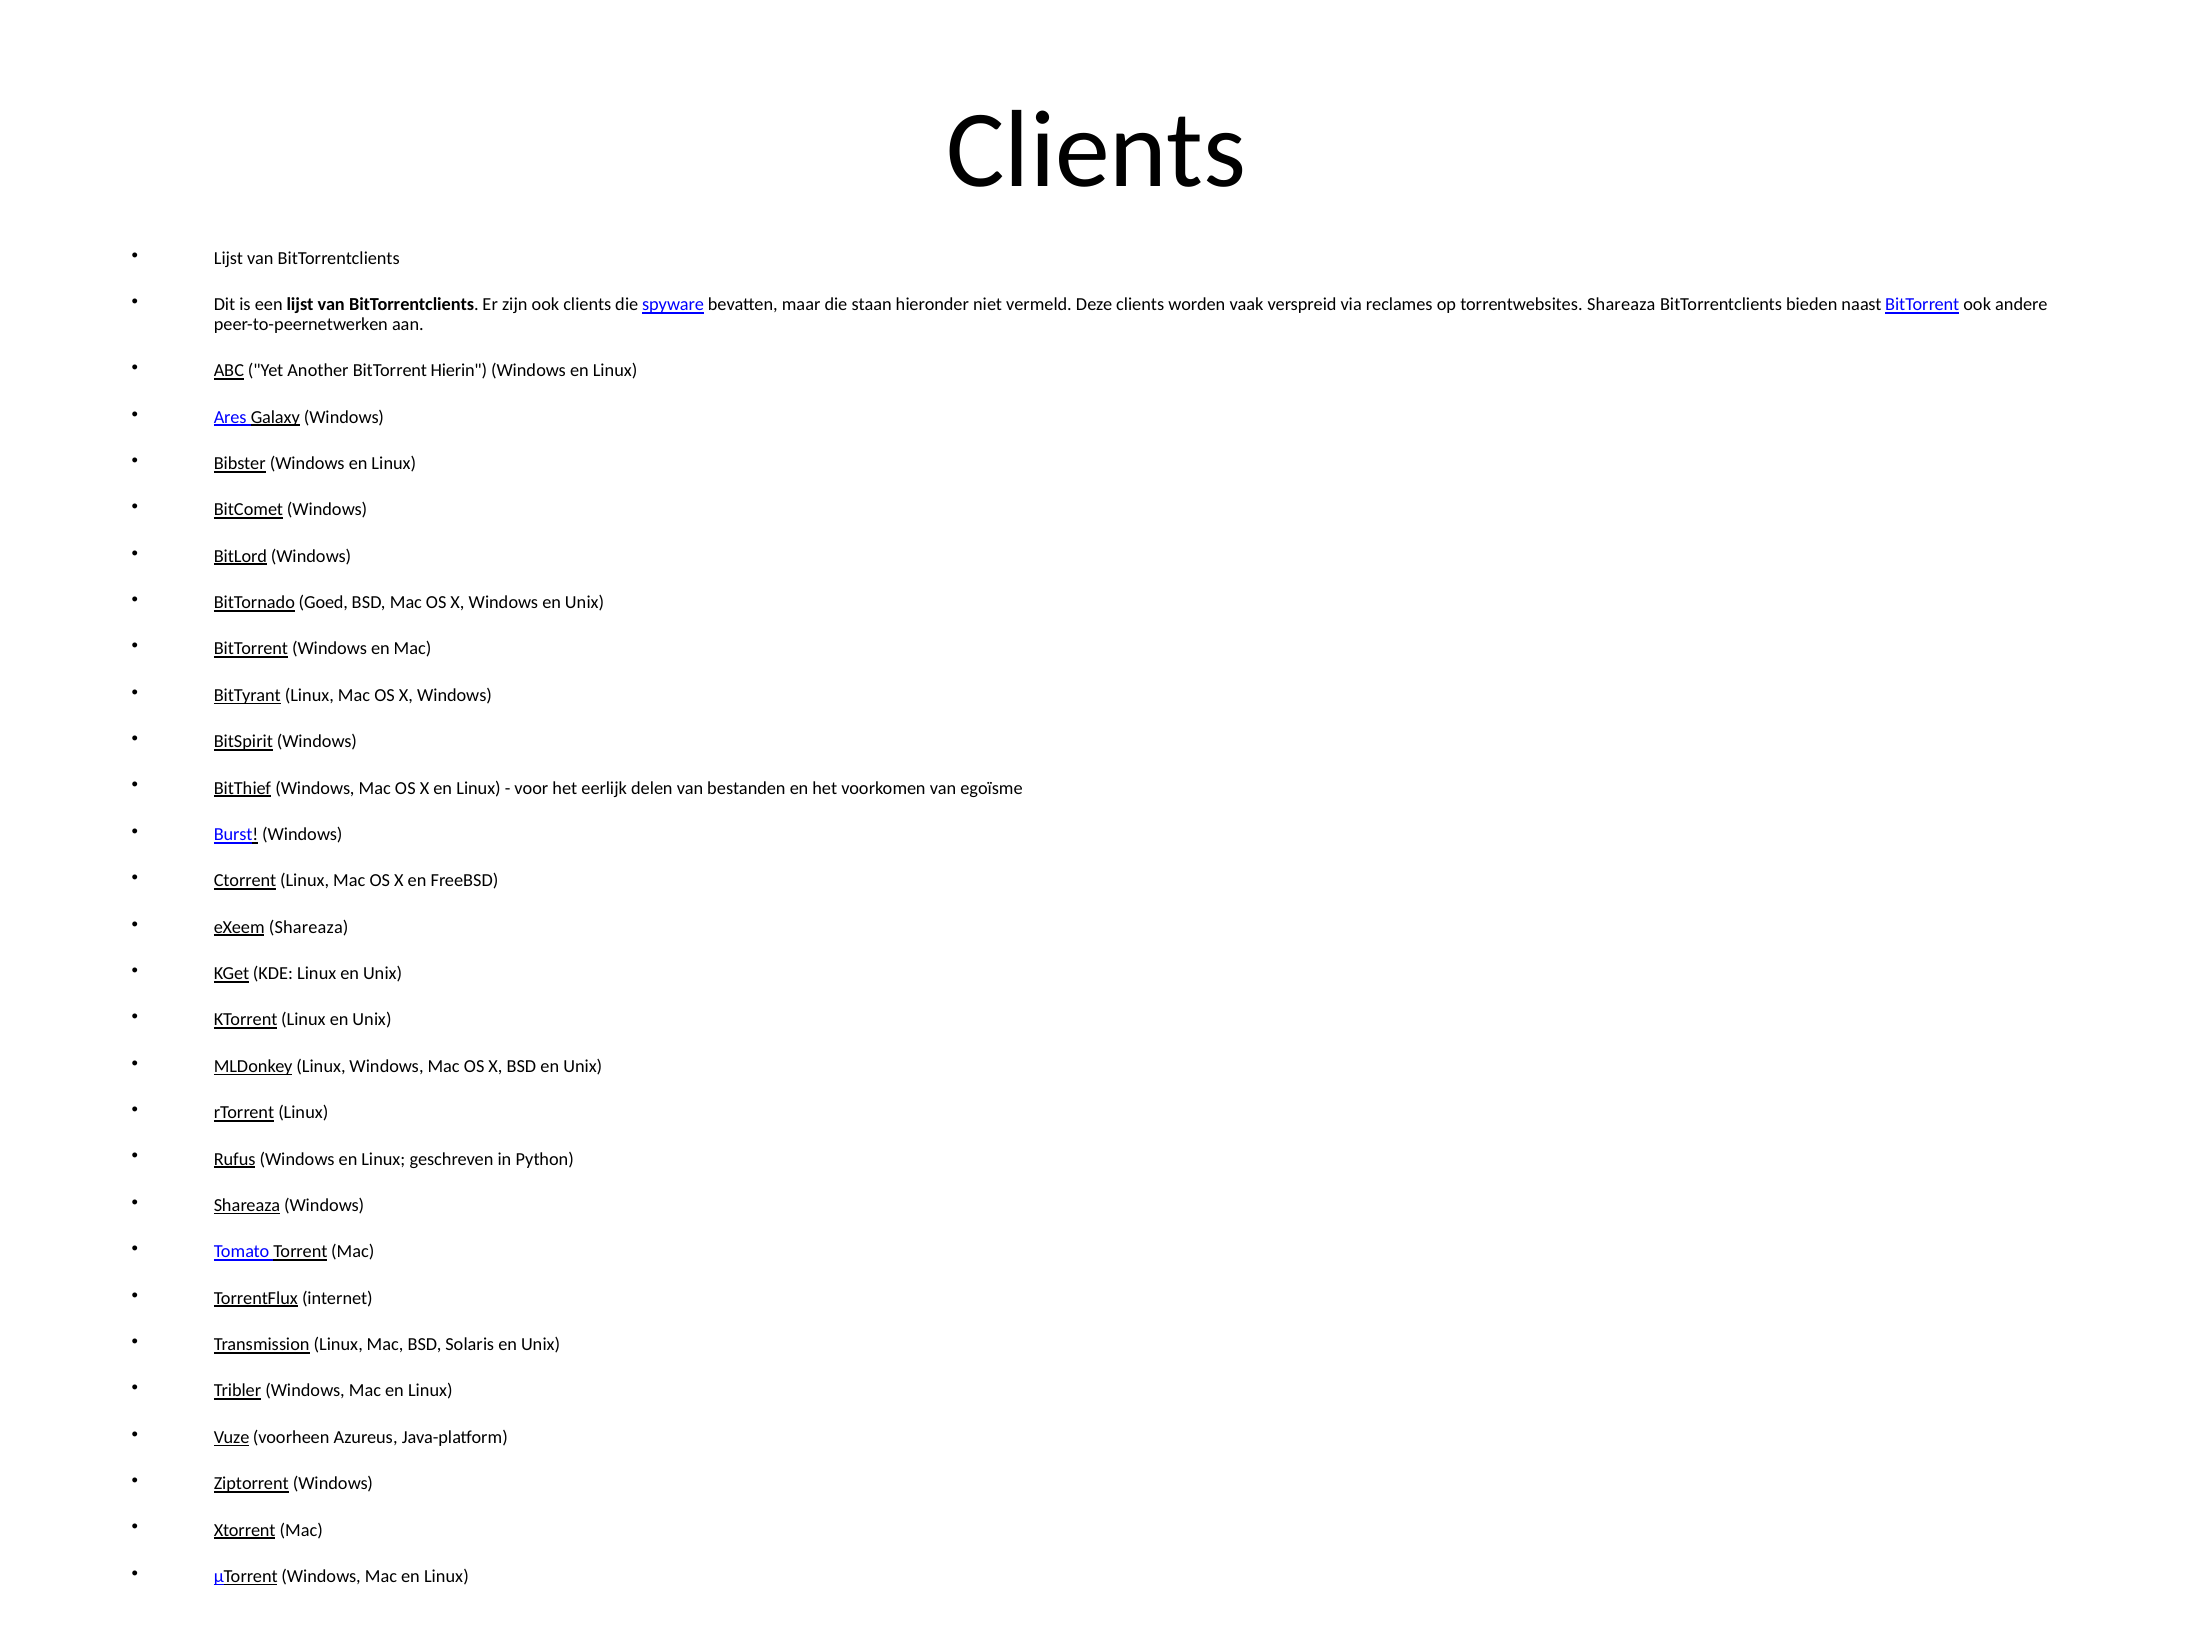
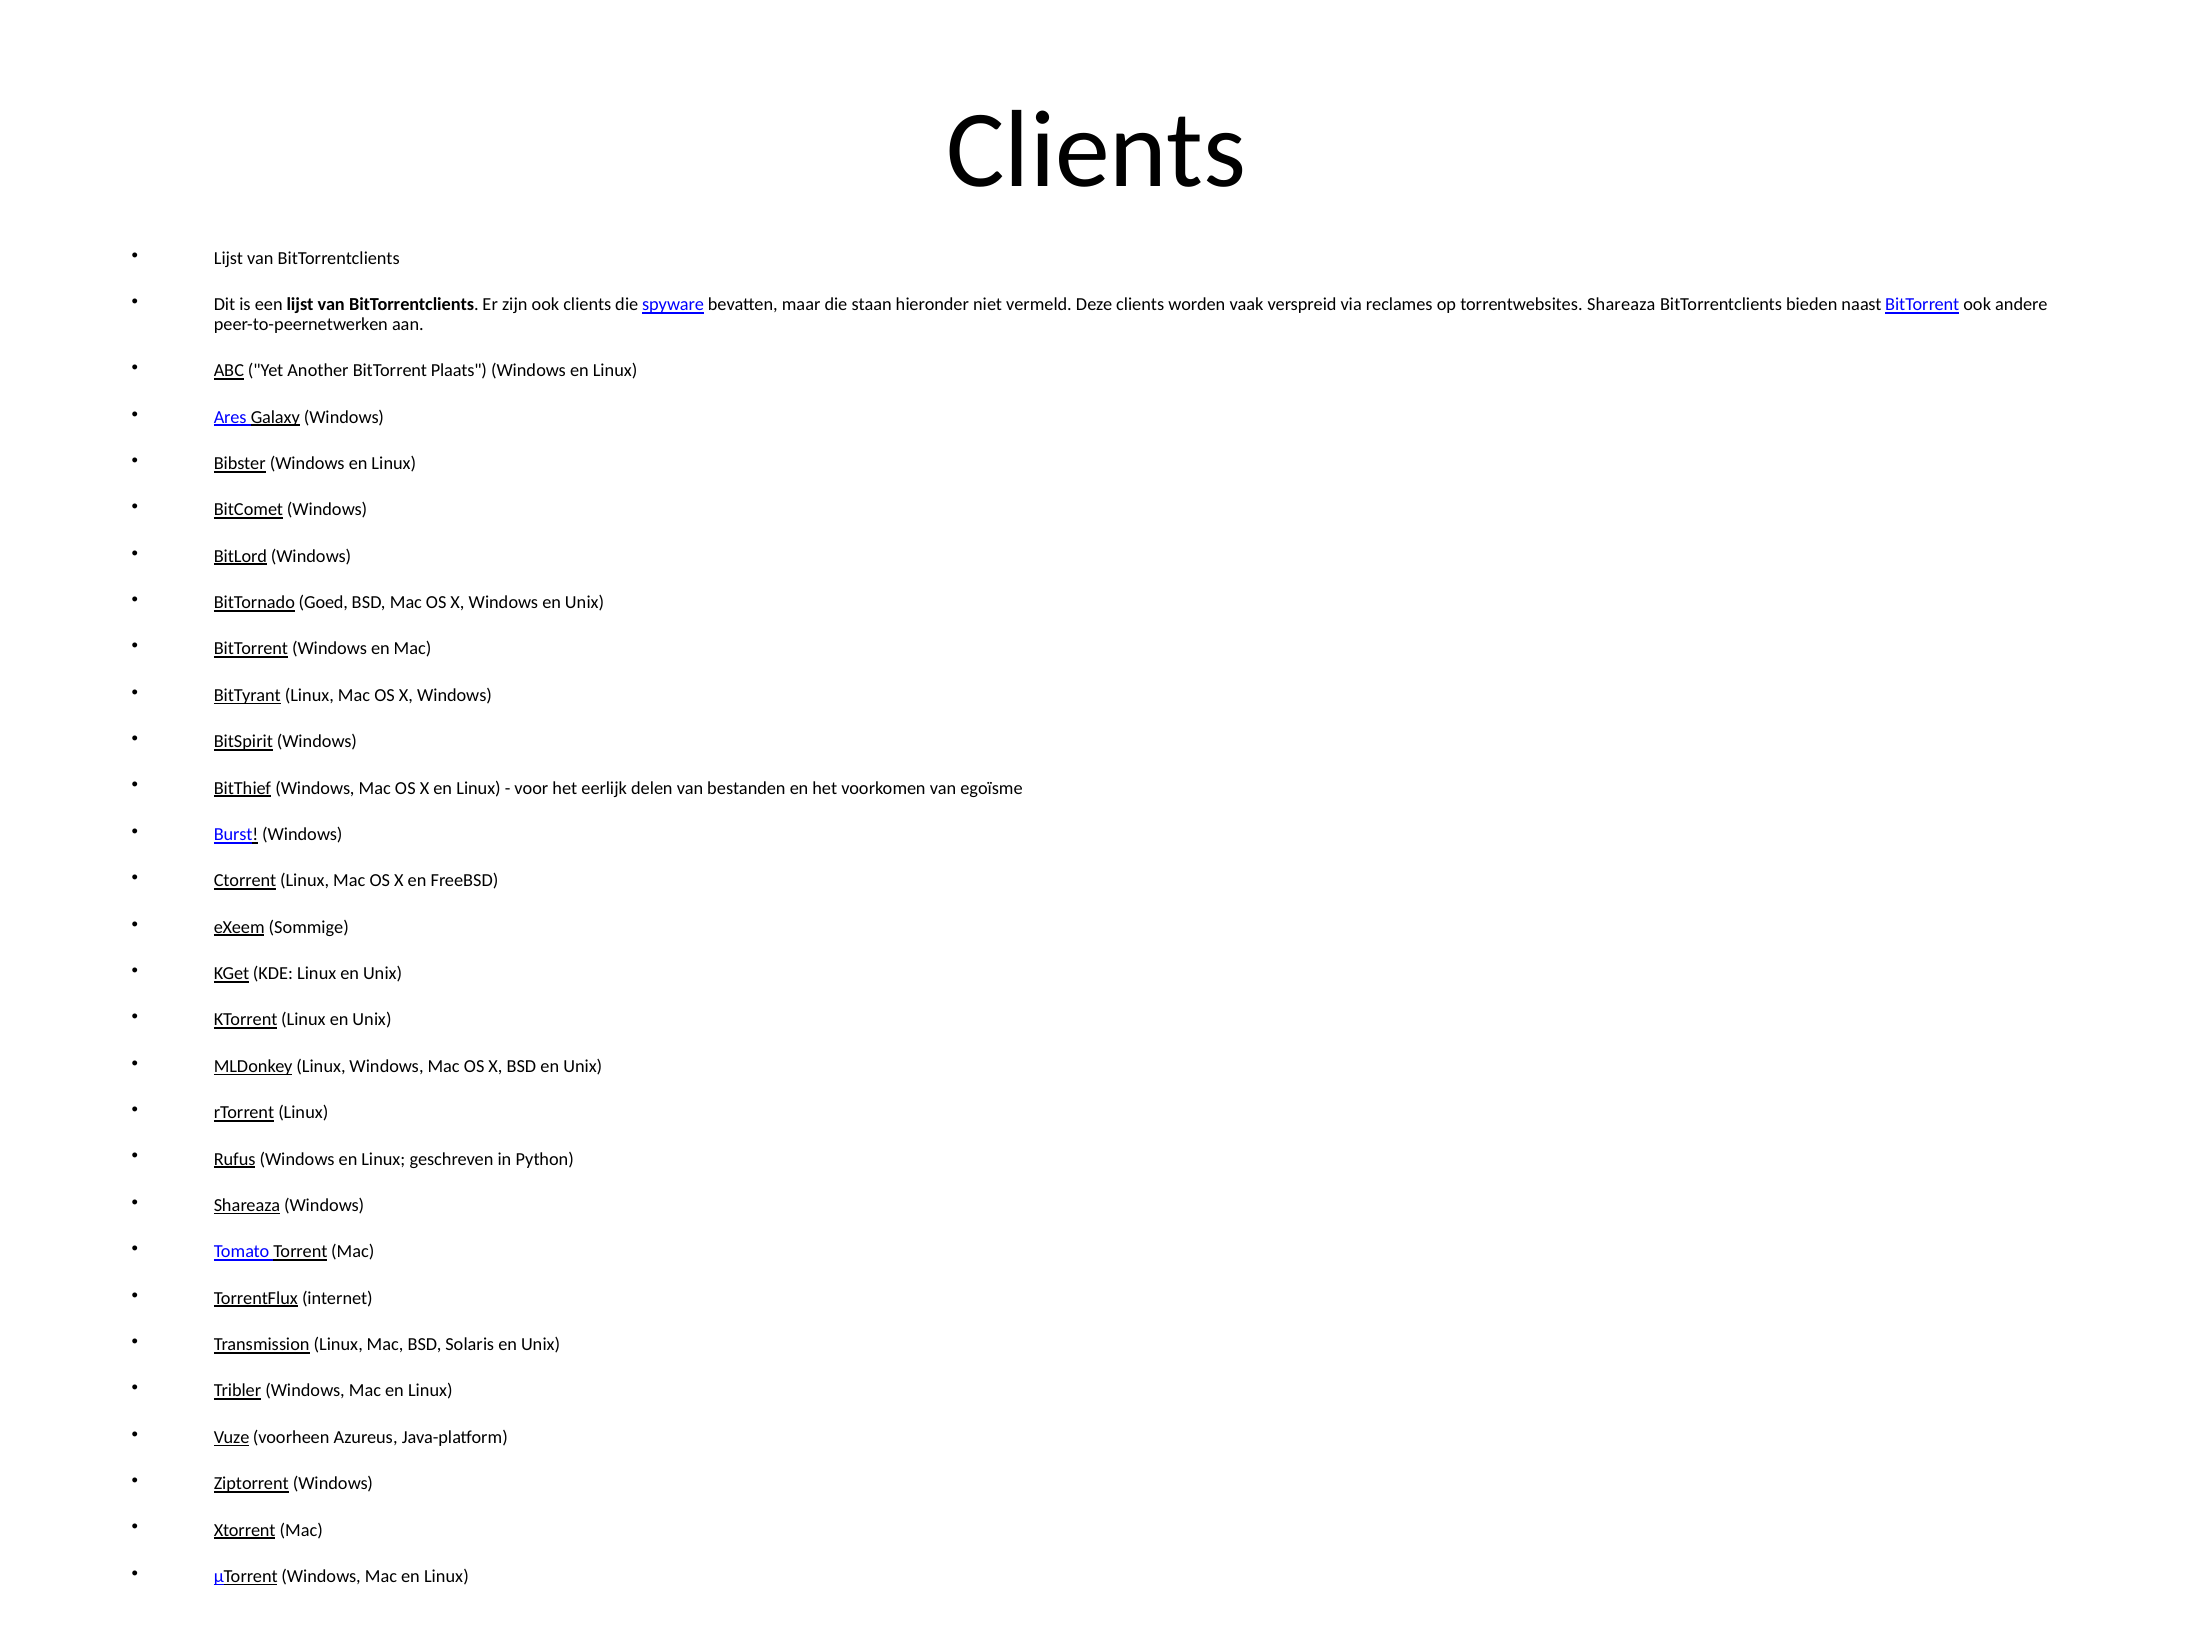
Hierin: Hierin -> Plaats
eXeem Shareaza: Shareaza -> Sommige
